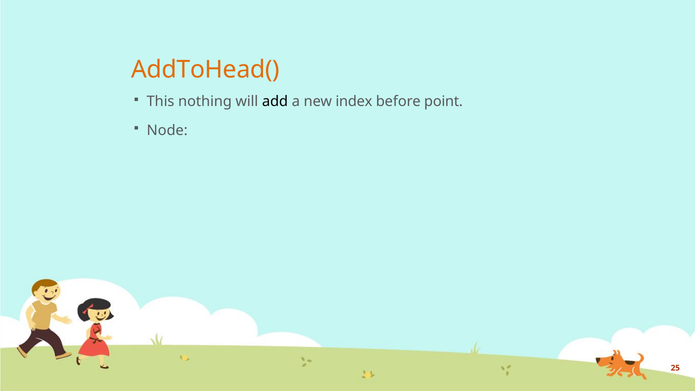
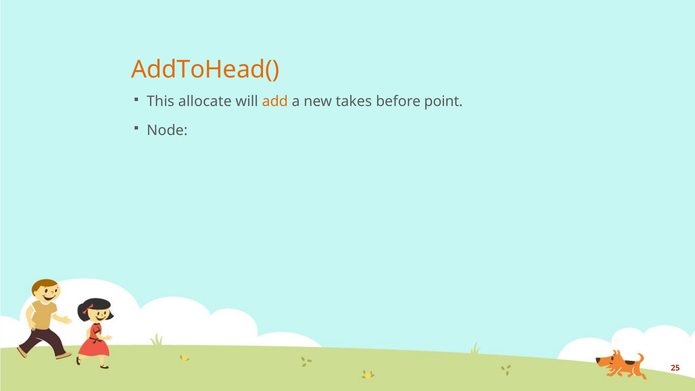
nothing: nothing -> allocate
add colour: black -> orange
index: index -> takes
